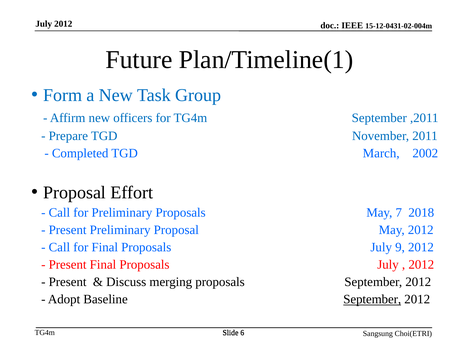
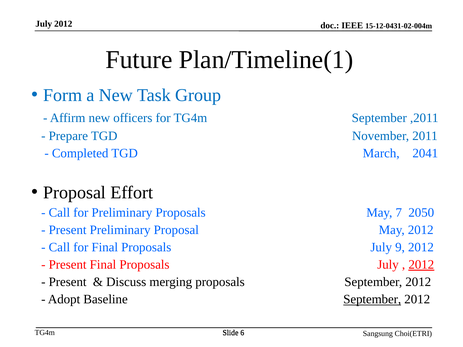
2002: 2002 -> 2041
2018: 2018 -> 2050
2012 at (421, 265) underline: none -> present
